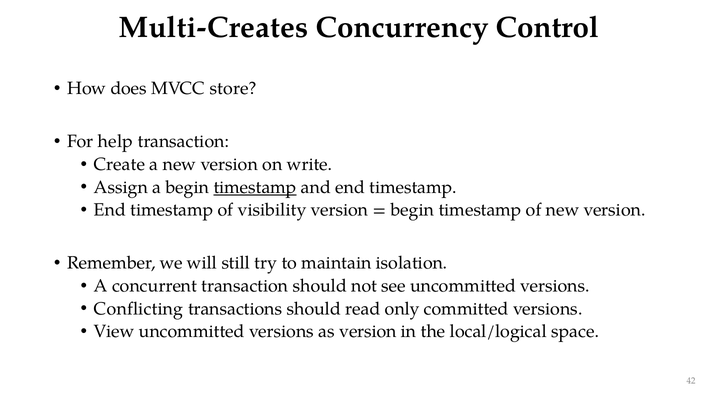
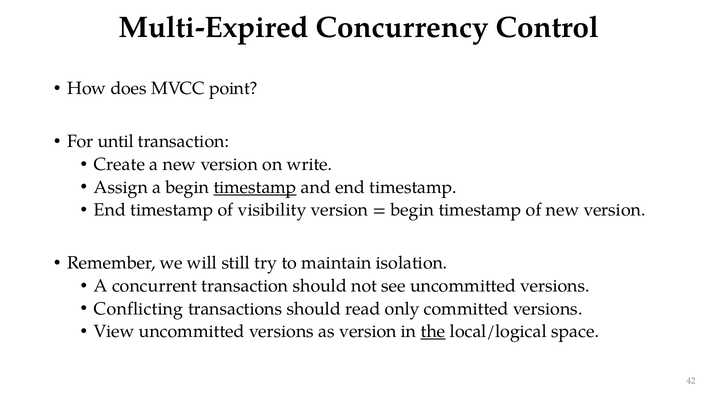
Multi-Creates: Multi-Creates -> Multi-Expired
store: store -> point
help: help -> until
the underline: none -> present
